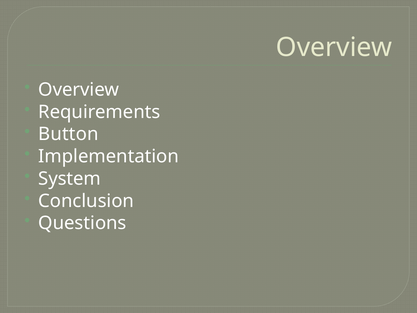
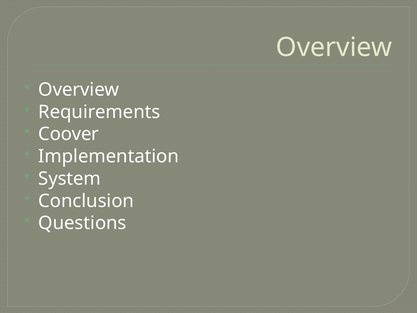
Button: Button -> Coover
